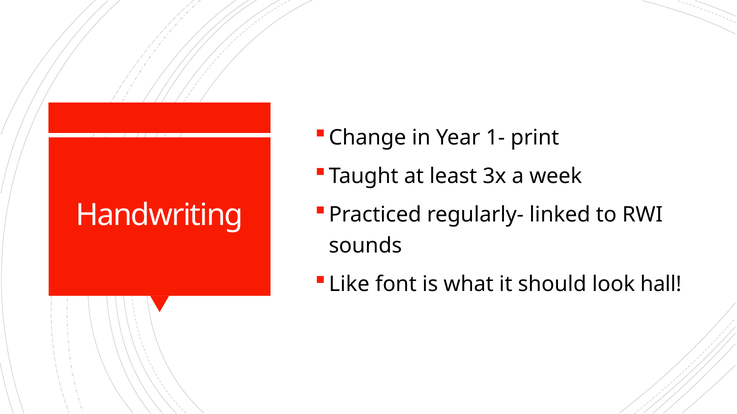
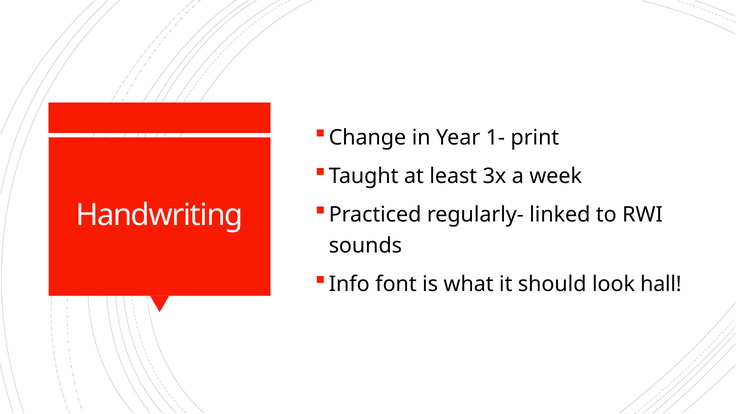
Like: Like -> Info
